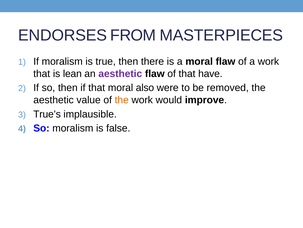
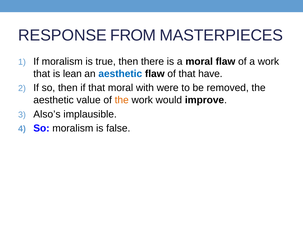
ENDORSES: ENDORSES -> RESPONSE
aesthetic at (120, 73) colour: purple -> blue
also: also -> with
True’s: True’s -> Also’s
